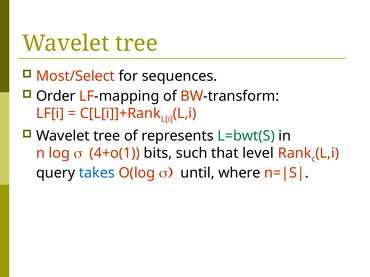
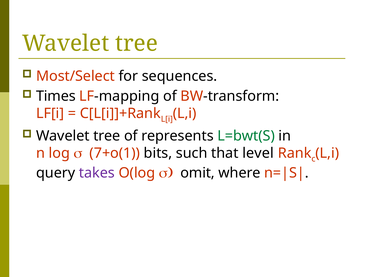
Order: Order -> Times
4+o(1: 4+o(1 -> 7+o(1
takes colour: blue -> purple
until: until -> omit
